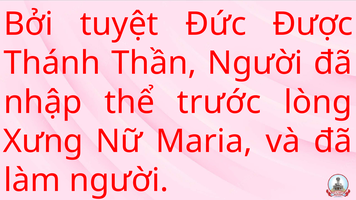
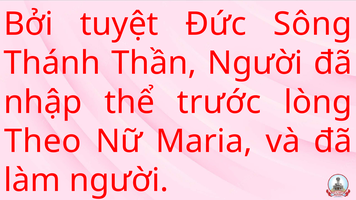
Được: Được -> Sông
Xưng: Xưng -> Theo
